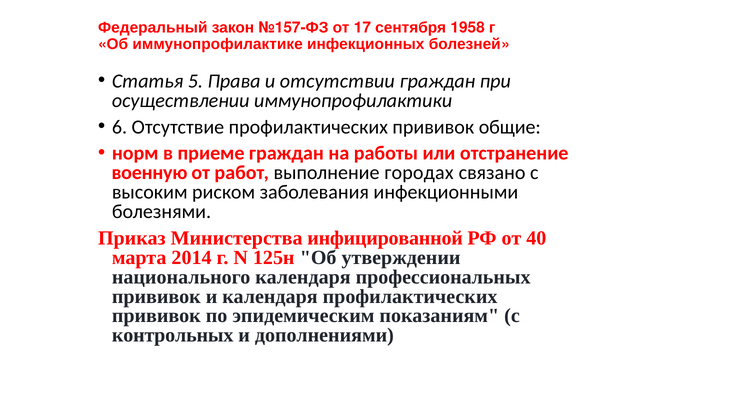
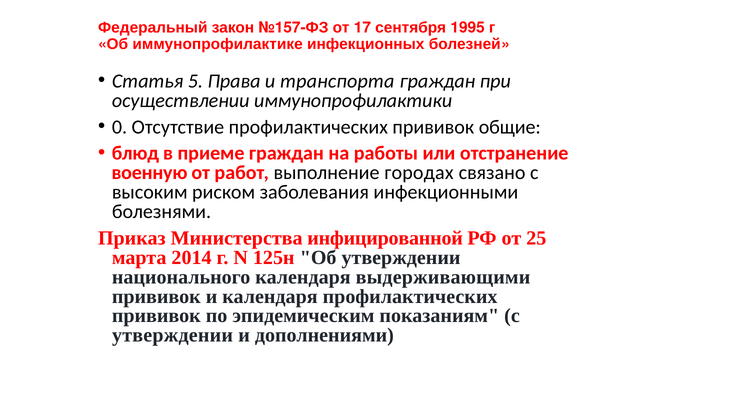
1958: 1958 -> 1995
отсутствии: отсутствии -> транспорта
6: 6 -> 0
норм: норм -> блюд
40: 40 -> 25
профессиональных: профессиональных -> выдерживающими
контрольных at (173, 336): контрольных -> утверждении
